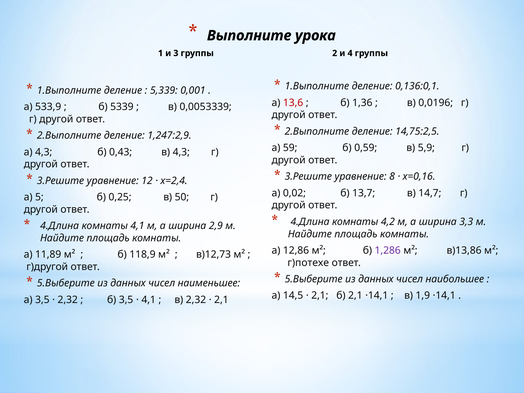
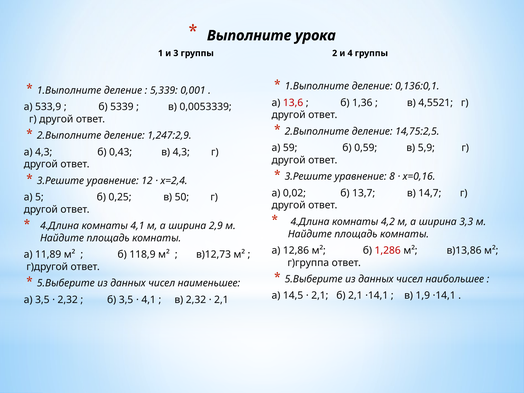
0,0196: 0,0196 -> 4,5521
1,286 colour: purple -> red
г)потехе: г)потехе -> г)группа
